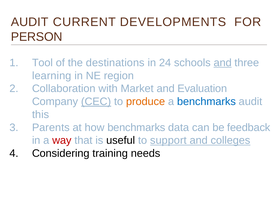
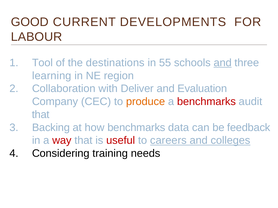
AUDIT at (30, 22): AUDIT -> GOOD
PERSON: PERSON -> LABOUR
24: 24 -> 55
Market: Market -> Deliver
CEC underline: present -> none
benchmarks at (206, 102) colour: blue -> red
this at (41, 115): this -> that
Parents: Parents -> Backing
useful colour: black -> red
support: support -> careers
